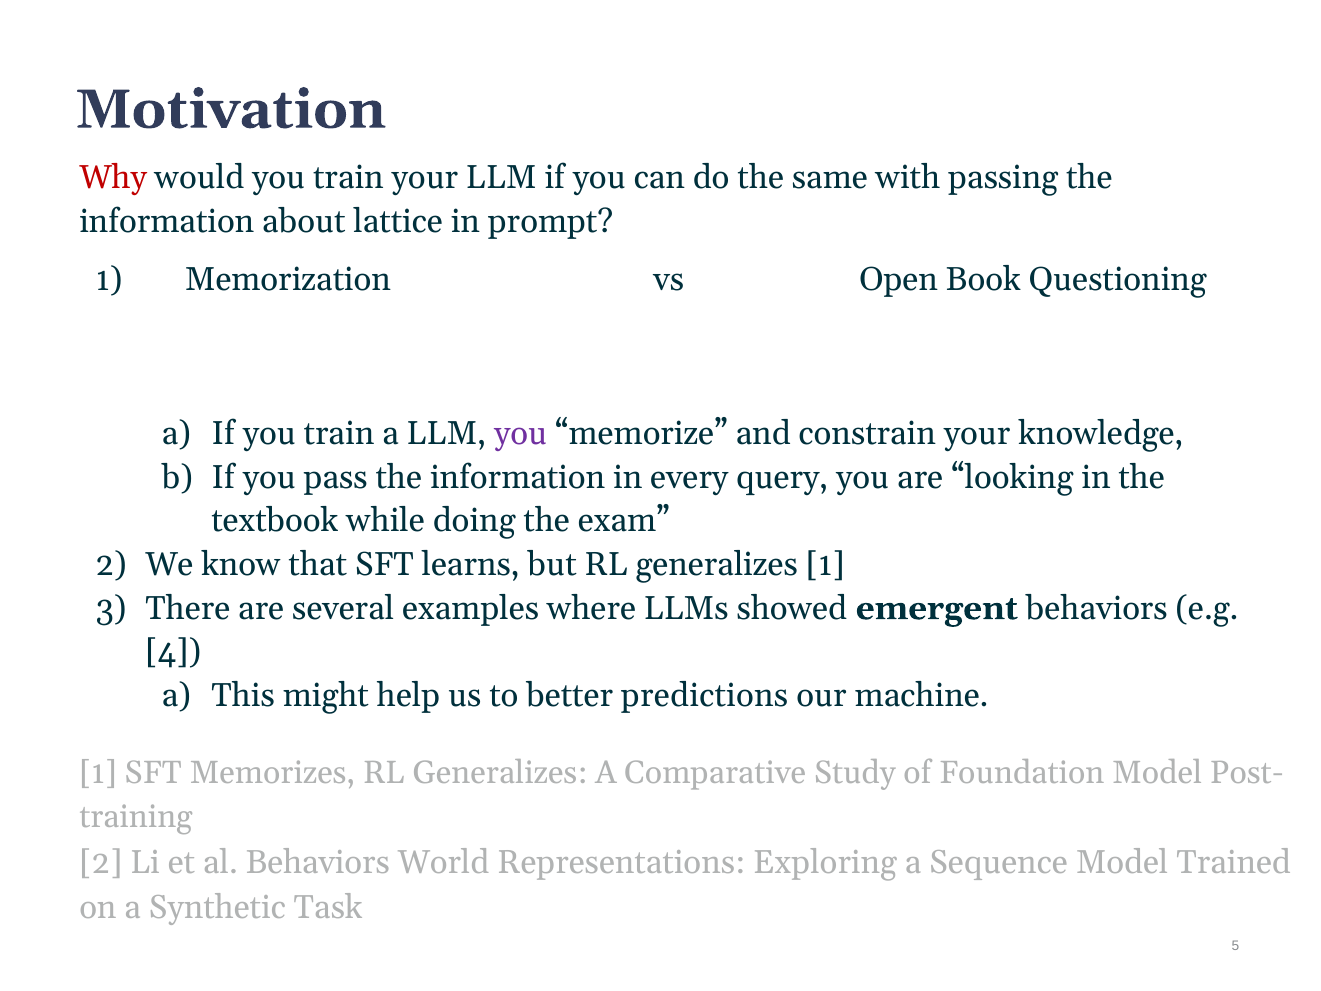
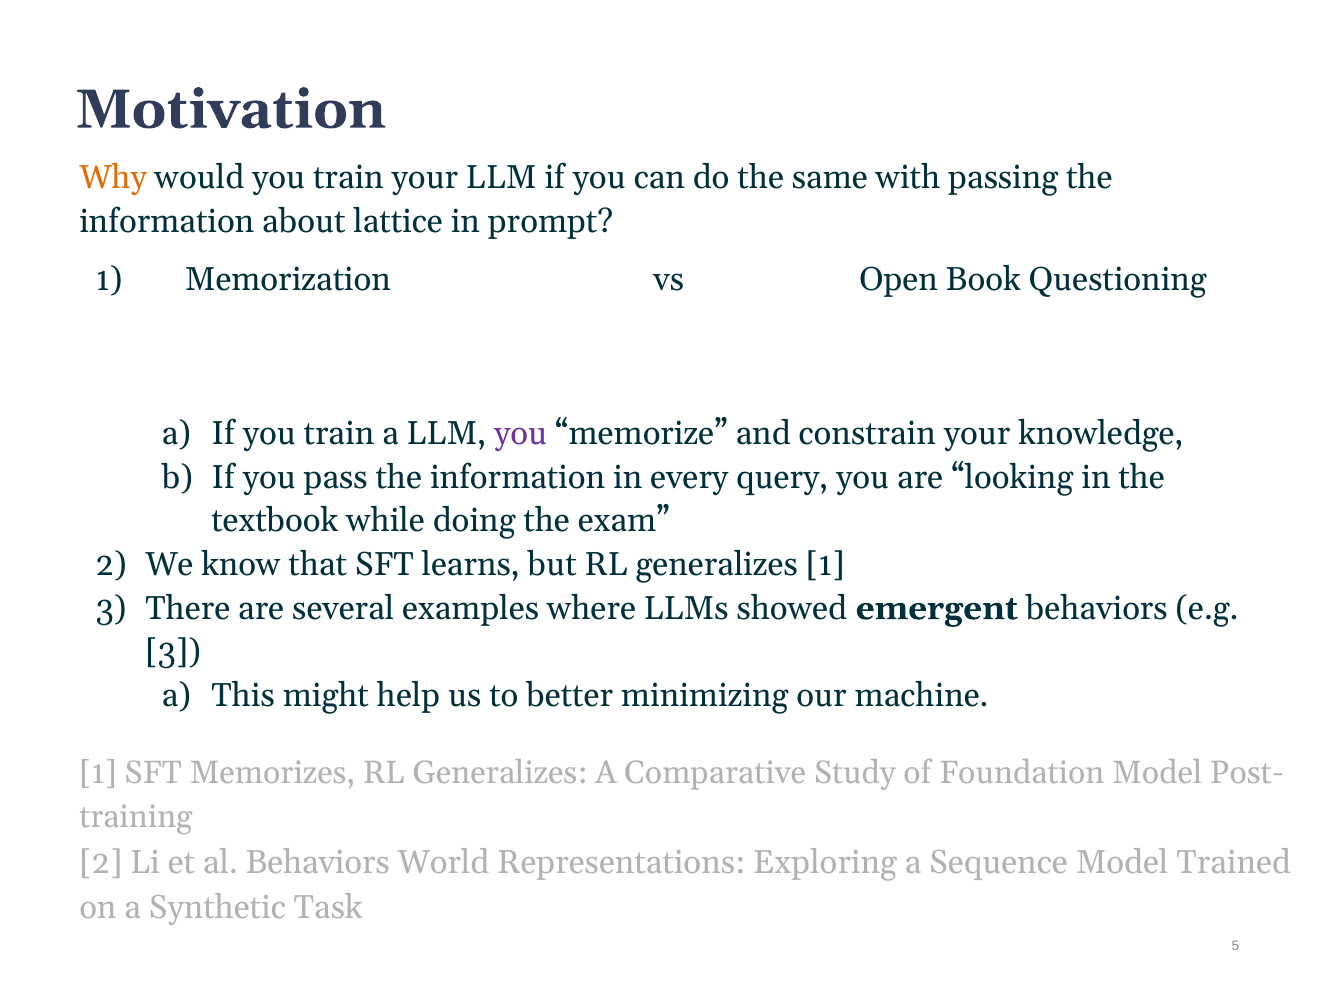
Why colour: red -> orange
4 at (173, 652): 4 -> 3
predictions: predictions -> minimizing
